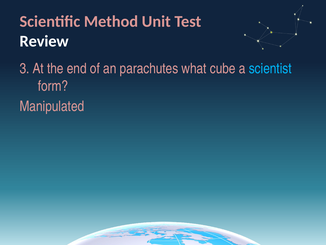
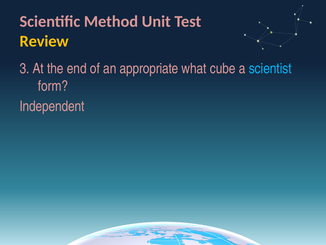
Review colour: white -> yellow
parachutes: parachutes -> appropriate
Manipulated: Manipulated -> Independent
